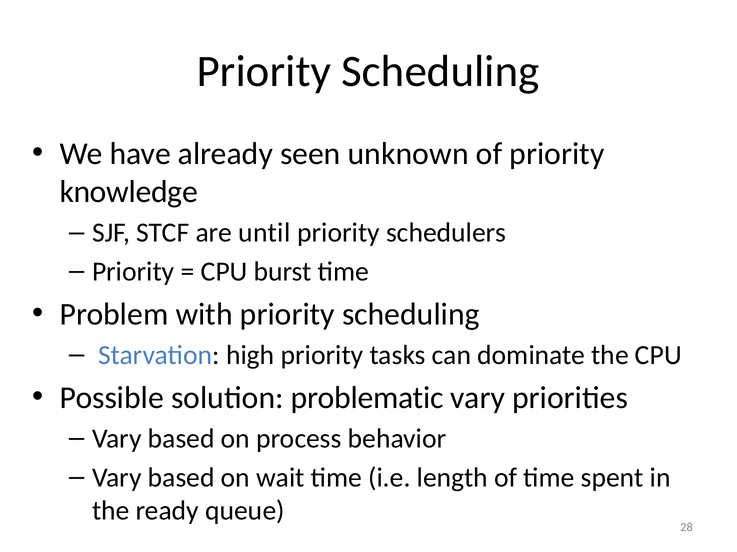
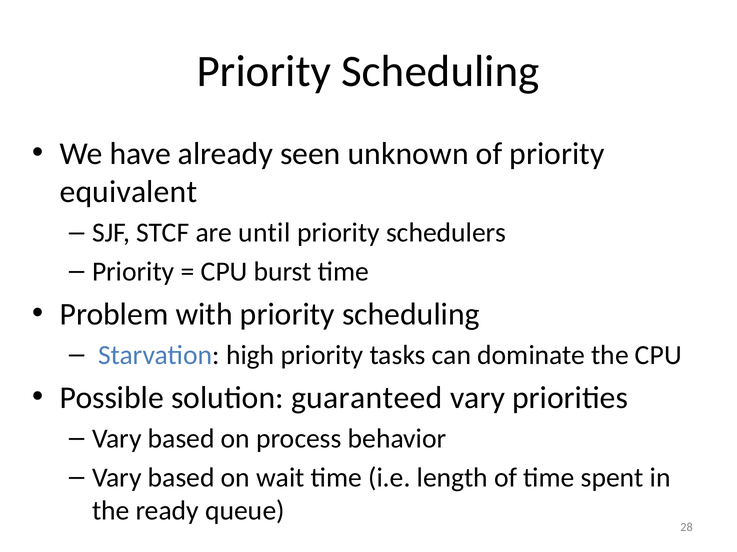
knowledge: knowledge -> equivalent
problematic: problematic -> guaranteed
